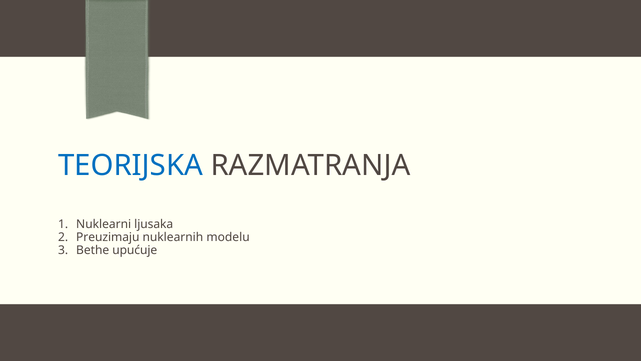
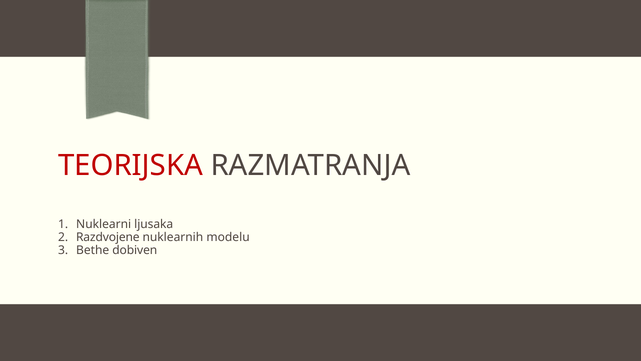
TEORIJSKA colour: blue -> red
Preuzimaju: Preuzimaju -> Razdvojene
upućuje: upućuje -> dobiven
